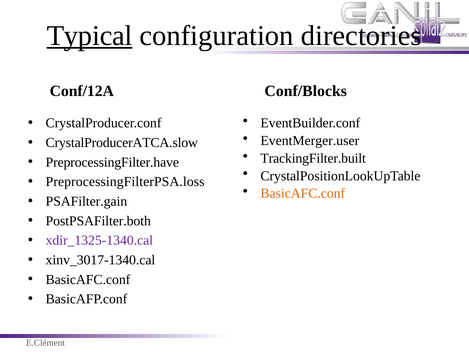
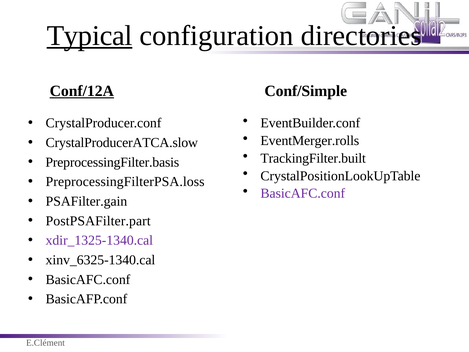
Conf/12A underline: none -> present
Conf/Blocks: Conf/Blocks -> Conf/Simple
EventMerger.user: EventMerger.user -> EventMerger.rolls
PreprocessingFilter.have: PreprocessingFilter.have -> PreprocessingFilter.basis
BasicAFC.conf at (303, 193) colour: orange -> purple
PostPSAFilter.both: PostPSAFilter.both -> PostPSAFilter.part
xinv_3017-1340.cal: xinv_3017-1340.cal -> xinv_6325-1340.cal
